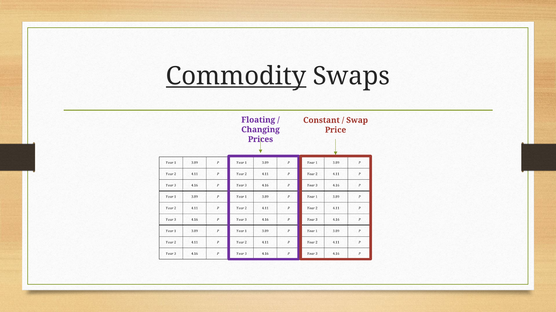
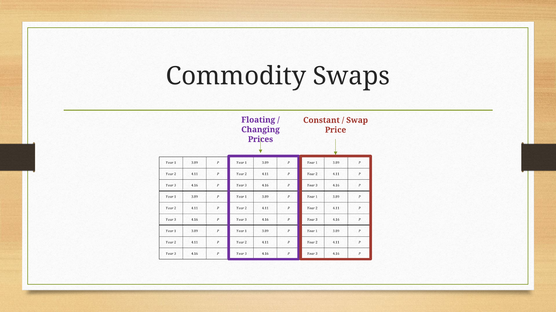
Commodity underline: present -> none
